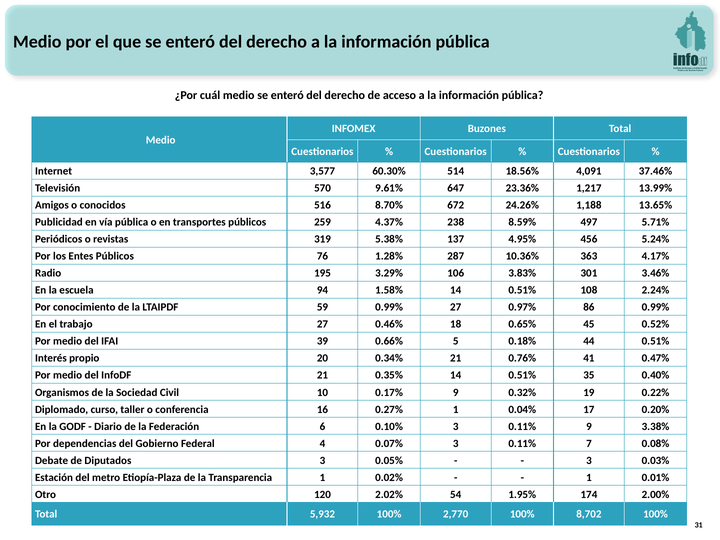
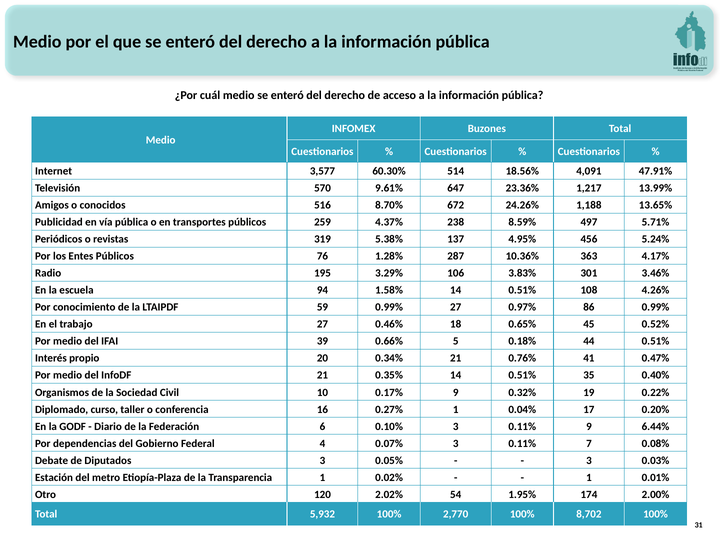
37.46%: 37.46% -> 47.91%
2.24%: 2.24% -> 4.26%
3.38%: 3.38% -> 6.44%
